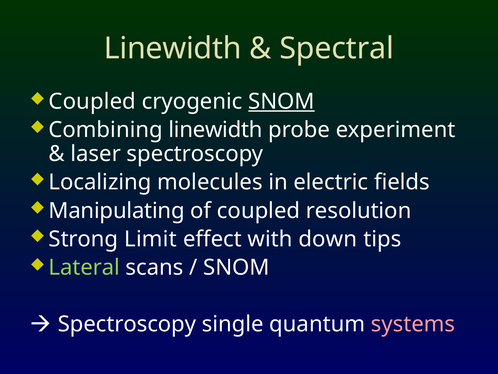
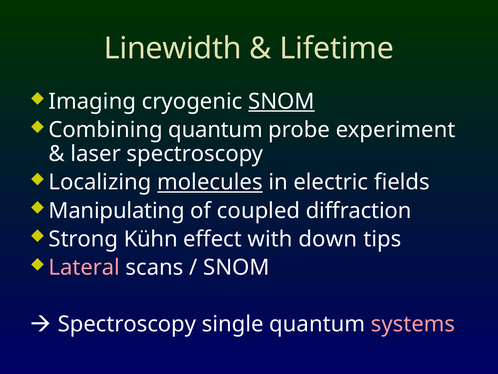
Spectral: Spectral -> Lifetime
Coupled at (92, 101): Coupled -> Imaging
Combining linewidth: linewidth -> quantum
molecules underline: none -> present
resolution: resolution -> diffraction
Limit: Limit -> Kühn
Lateral colour: light green -> pink
